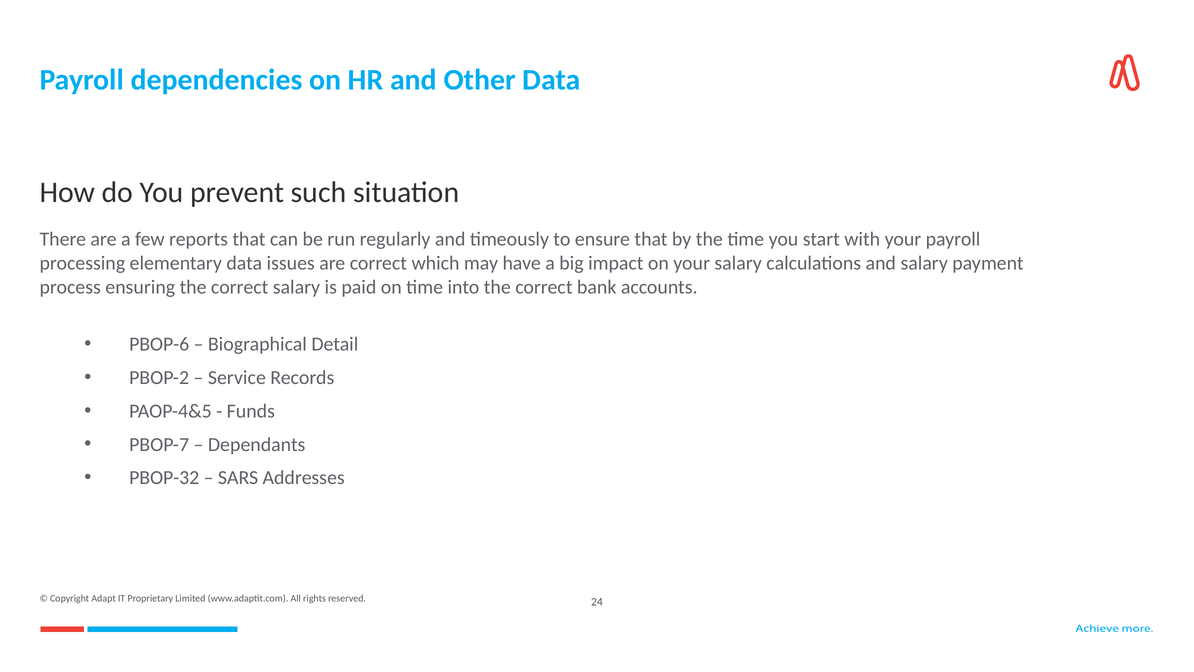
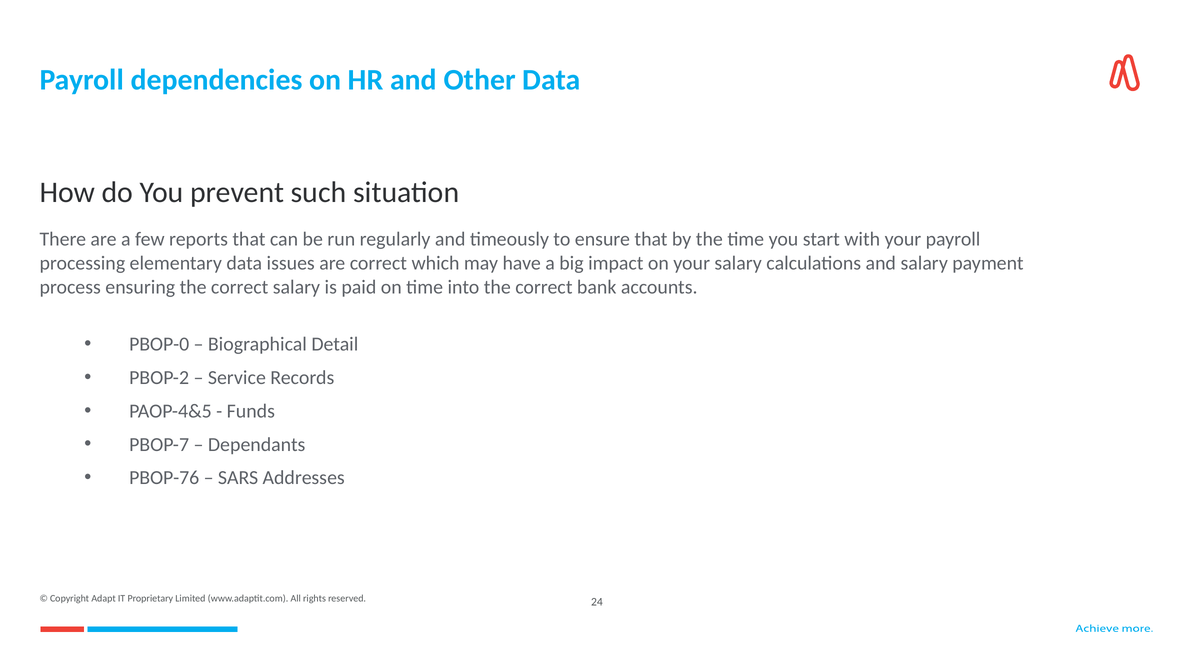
PBOP-6: PBOP-6 -> PBOP-0
PBOP-32: PBOP-32 -> PBOP-76
